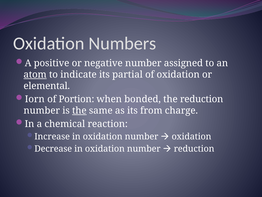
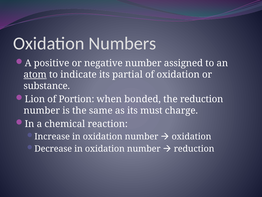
elemental: elemental -> substance
Iorn: Iorn -> Lion
the at (79, 110) underline: present -> none
from: from -> must
